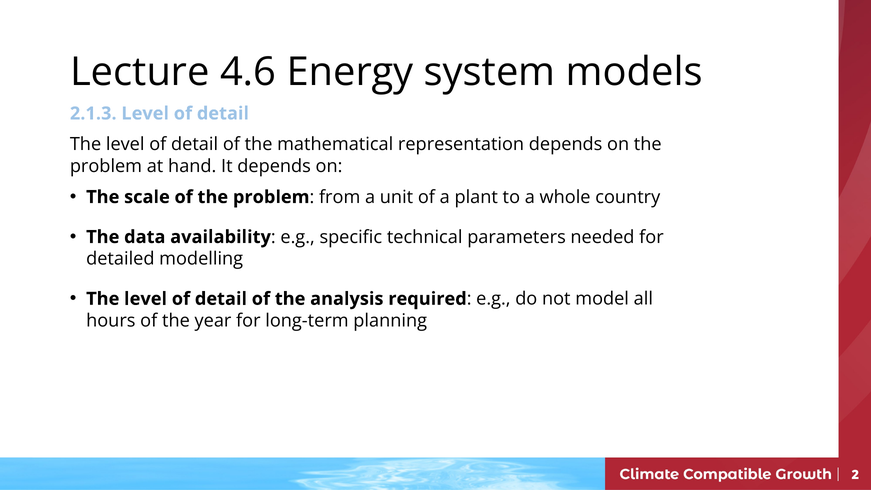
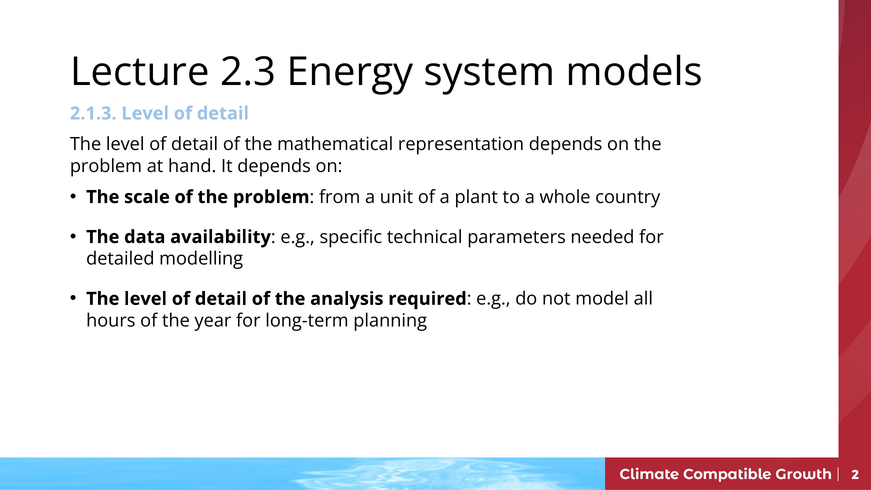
4.6: 4.6 -> 2.3
